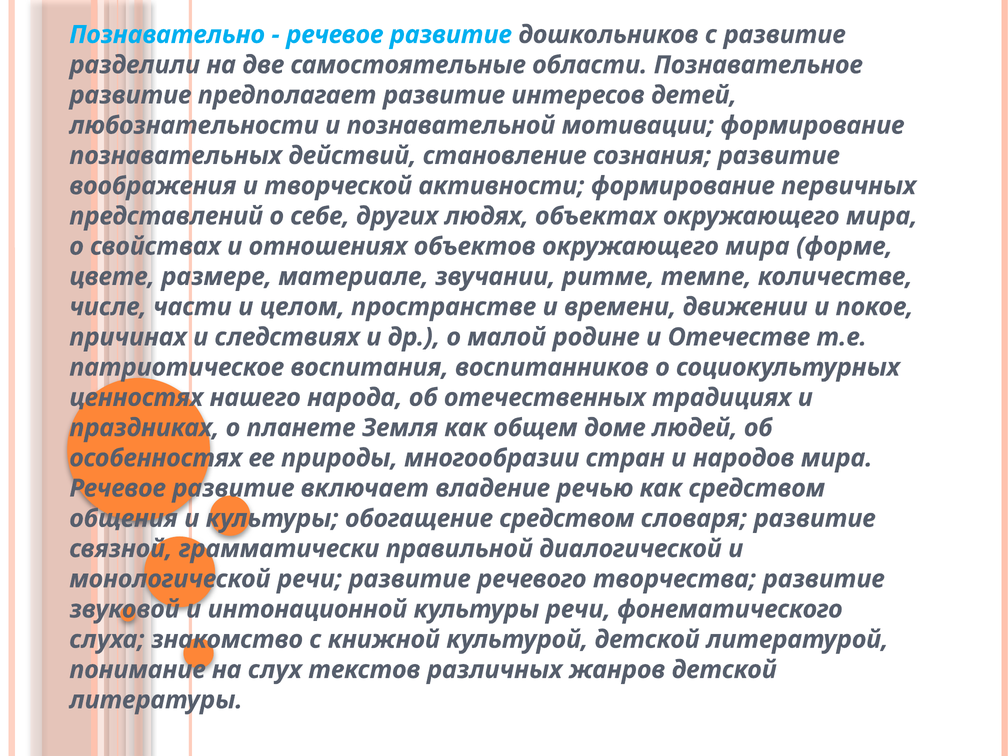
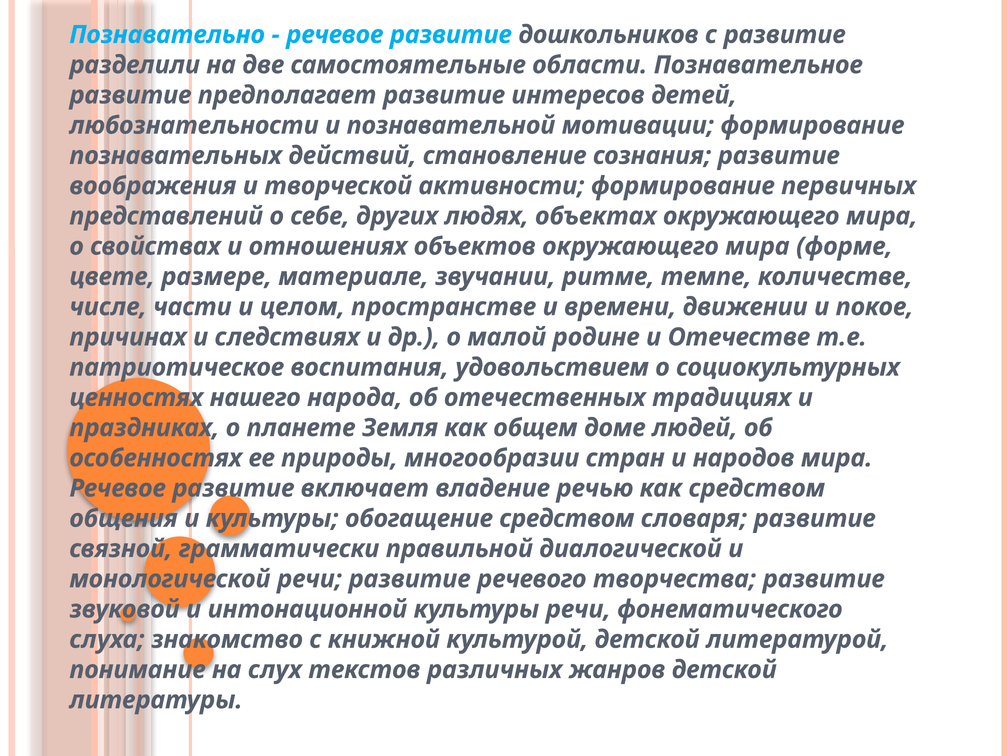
воспитанников: воспитанников -> удовольствием
